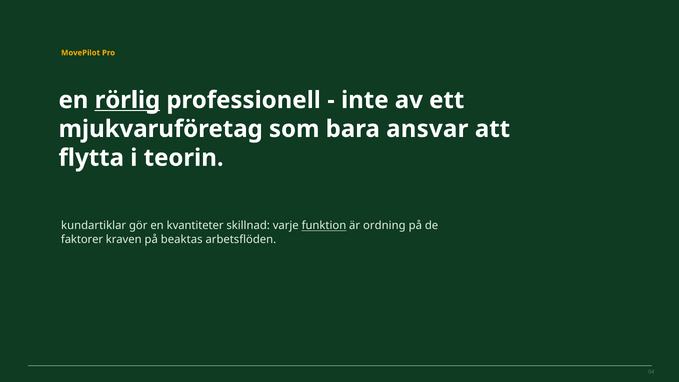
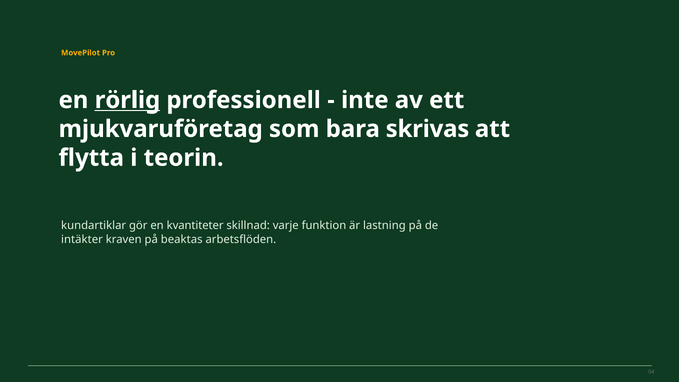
ansvar: ansvar -> skrivas
funktion underline: present -> none
ordning: ordning -> lastning
faktorer: faktorer -> intäkter
